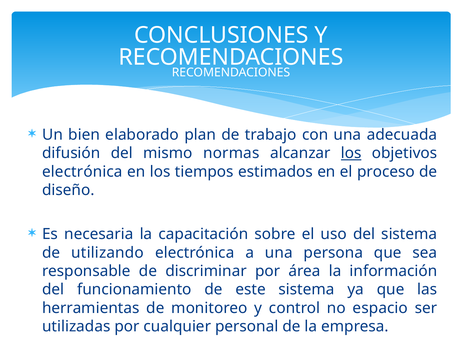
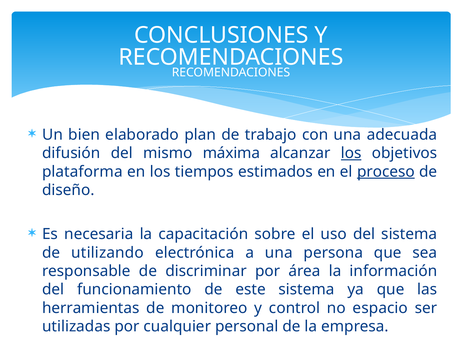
normas: normas -> máxima
electrónica at (82, 172): electrónica -> plataforma
proceso underline: none -> present
